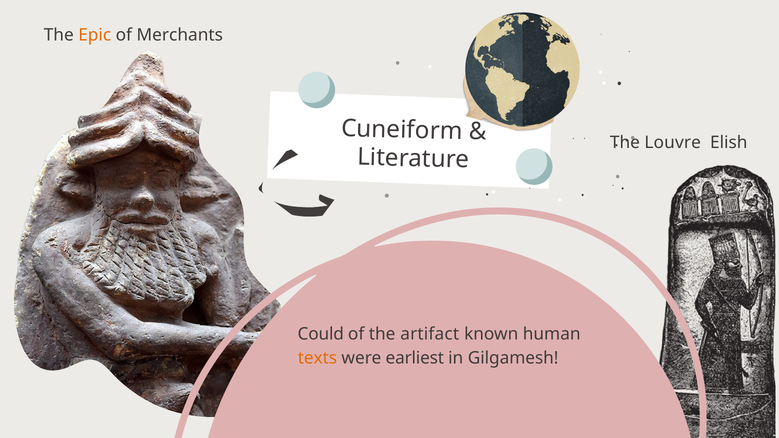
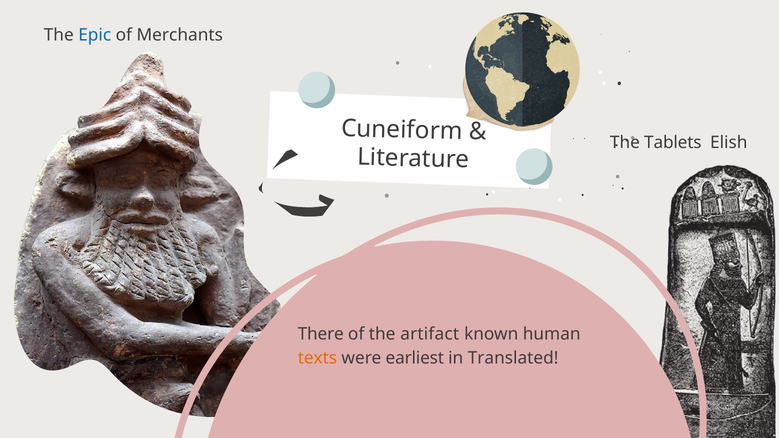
Epic colour: orange -> blue
Louvre: Louvre -> Tablets
Could: Could -> There
Gilgamesh: Gilgamesh -> Translated
